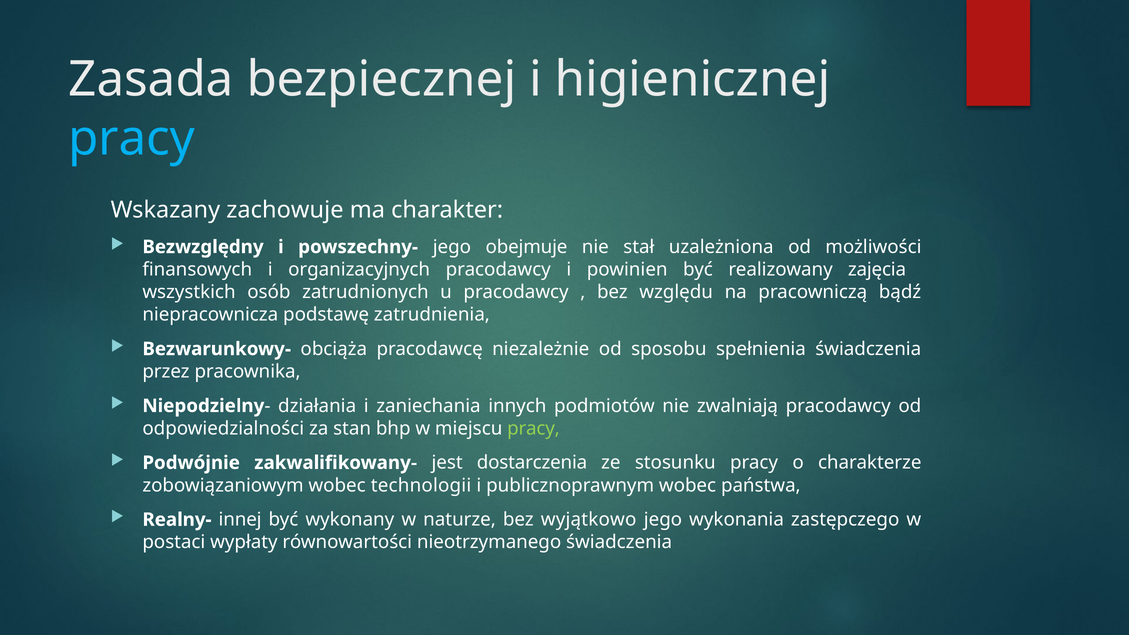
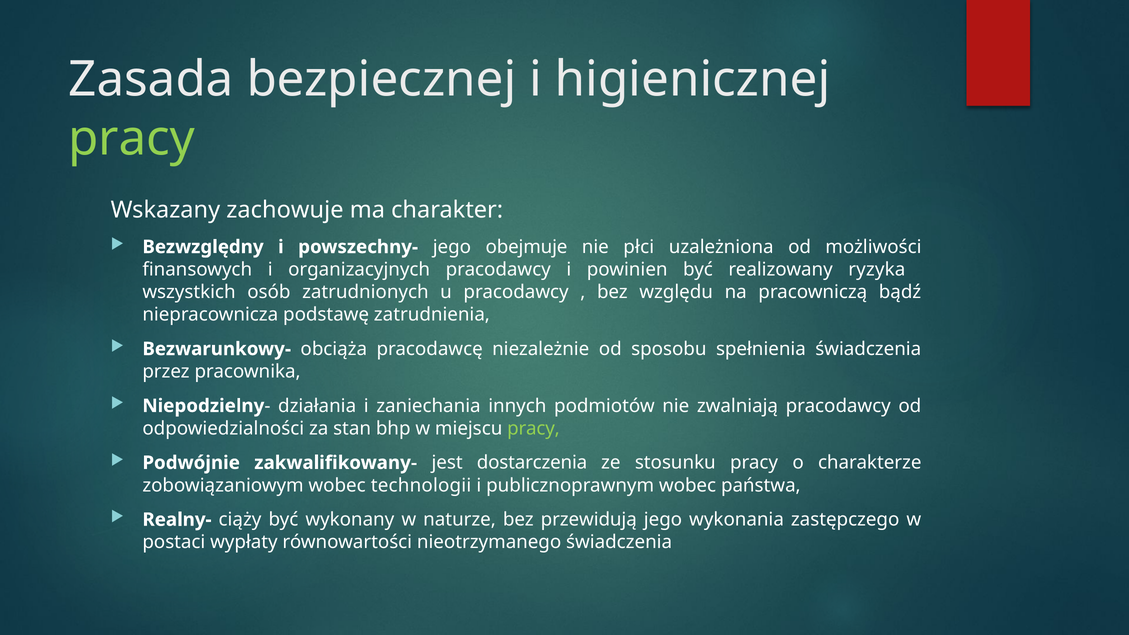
pracy at (132, 139) colour: light blue -> light green
stał: stał -> płci
zajęcia: zajęcia -> ryzyka
innej: innej -> ciąży
wyjątkowo: wyjątkowo -> przewidują
